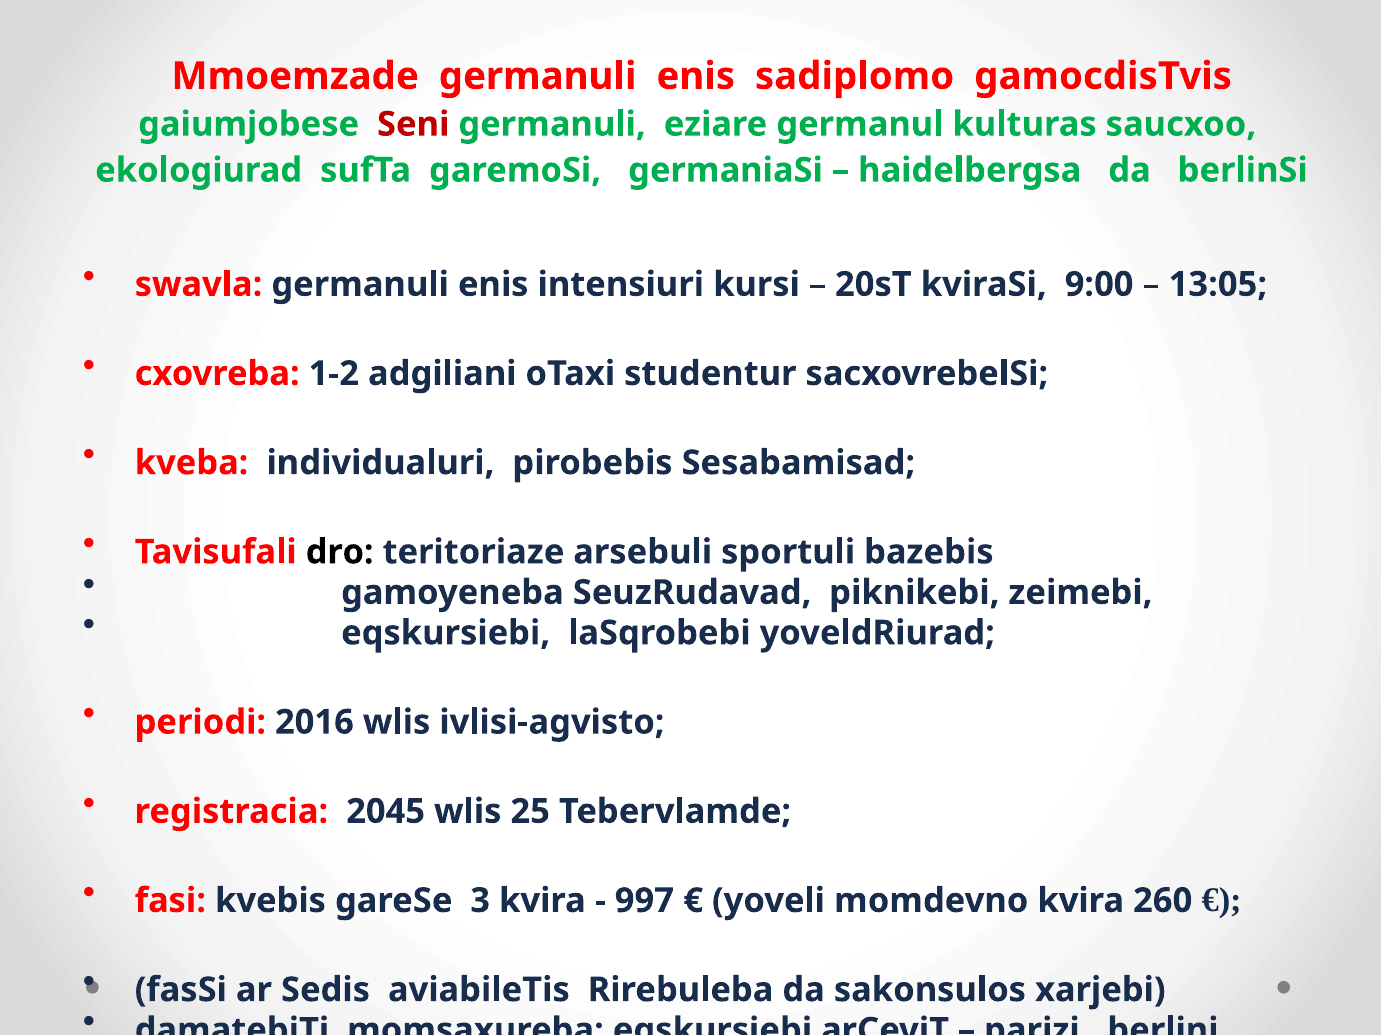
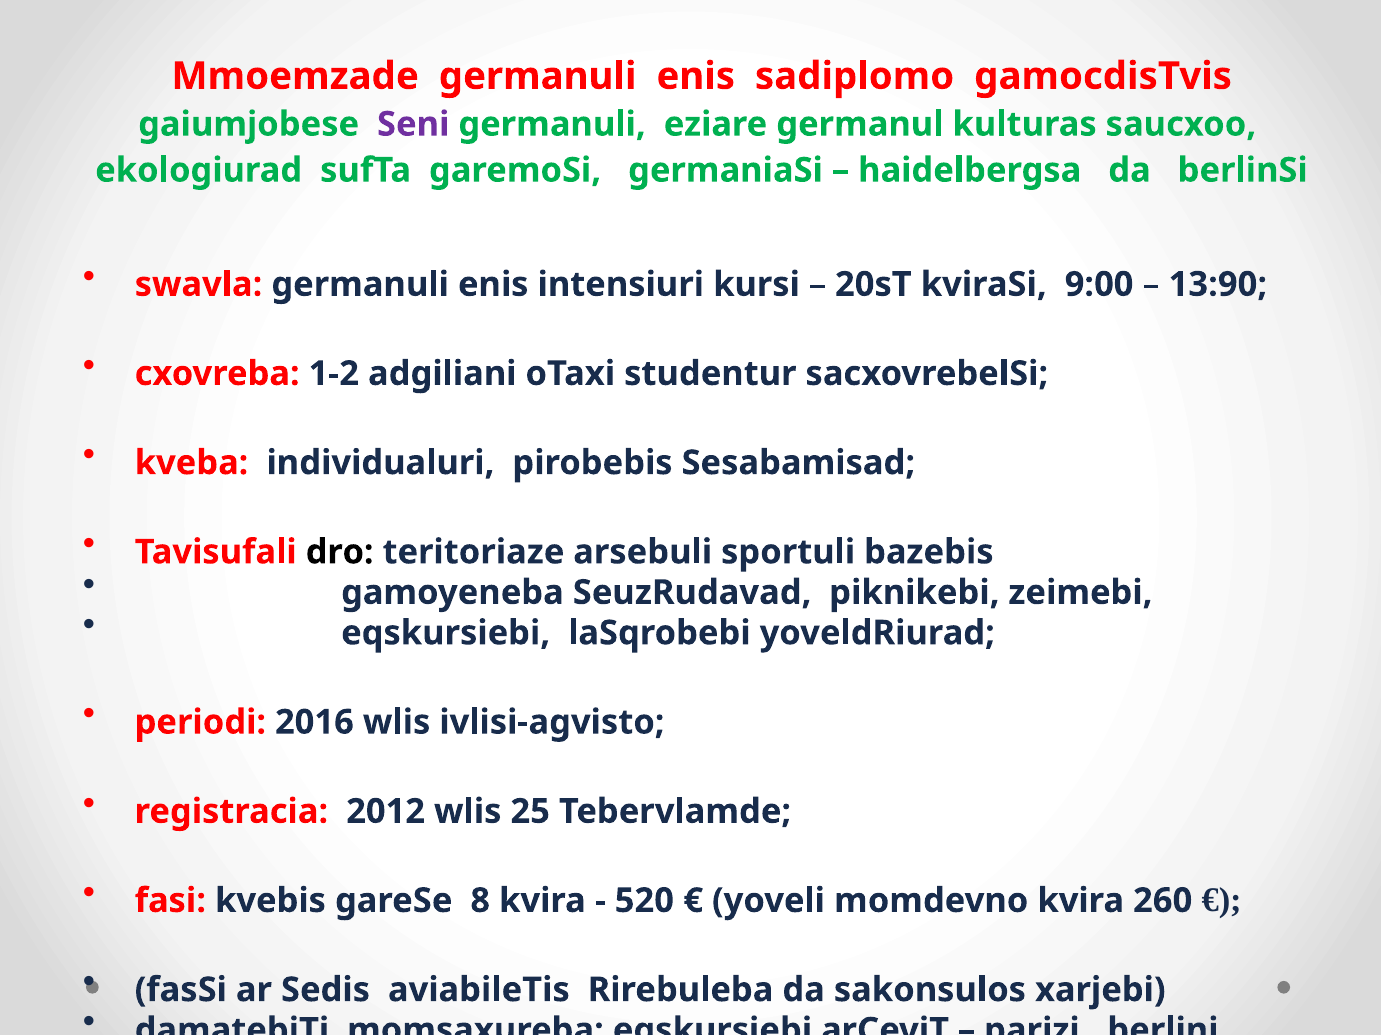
Seni colour: red -> purple
13:05: 13:05 -> 13:90
2045: 2045 -> 2012
3: 3 -> 8
997: 997 -> 520
